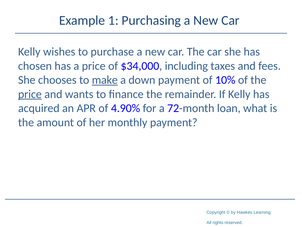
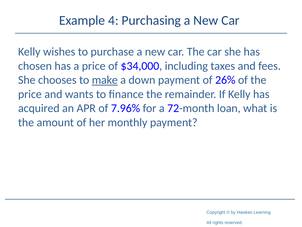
1: 1 -> 4
10%: 10% -> 26%
price at (30, 94) underline: present -> none
4.90%: 4.90% -> 7.96%
